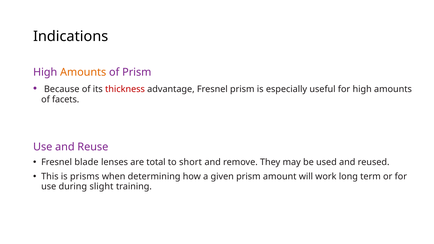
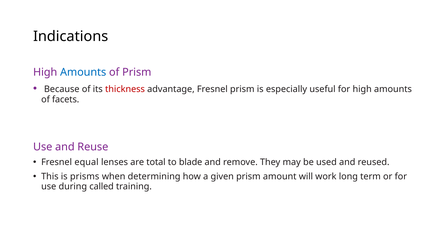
Amounts at (83, 72) colour: orange -> blue
blade: blade -> equal
short: short -> blade
slight: slight -> called
